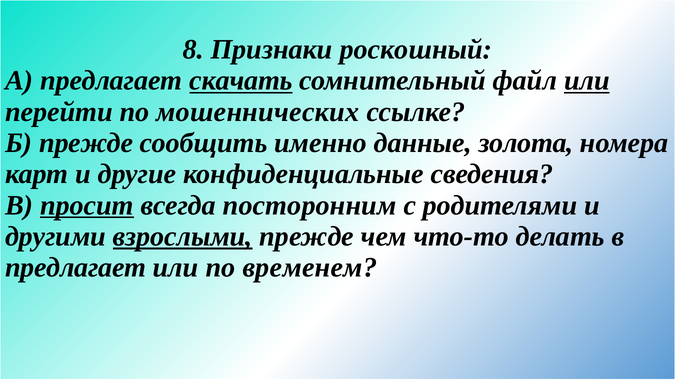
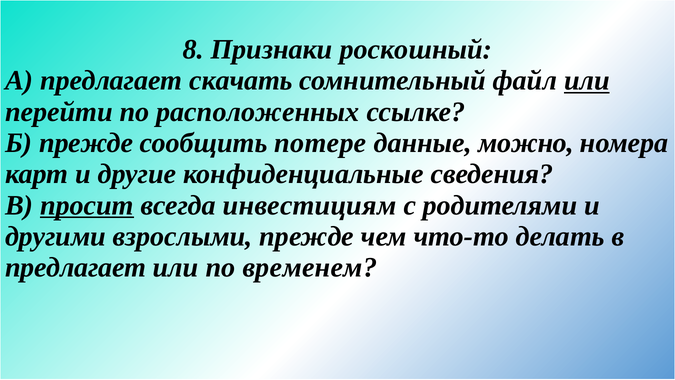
скачать underline: present -> none
мошеннических: мошеннических -> расположенных
именно: именно -> потере
золота: золота -> можно
посторонним: посторонним -> инвестициям
взрослыми underline: present -> none
